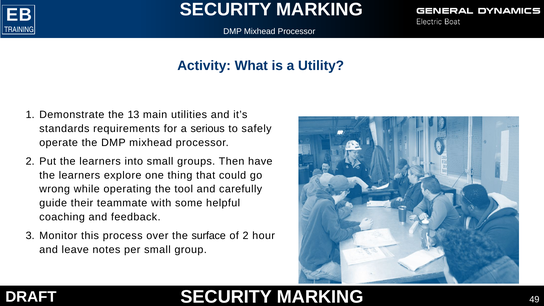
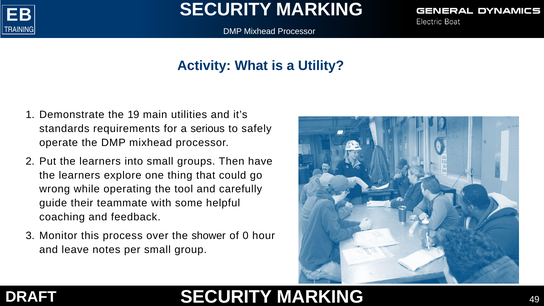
13: 13 -> 19
surface: surface -> shower
of 2: 2 -> 0
